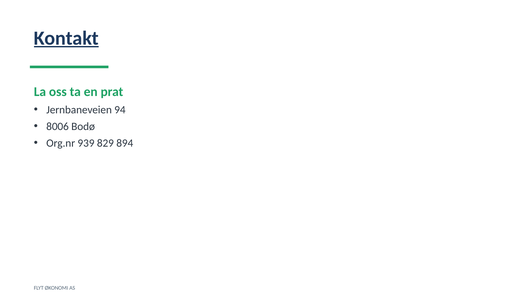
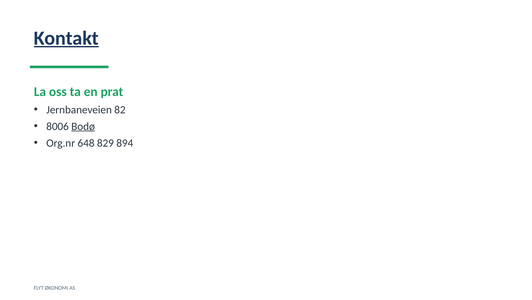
94: 94 -> 82
Bodø underline: none -> present
939: 939 -> 648
